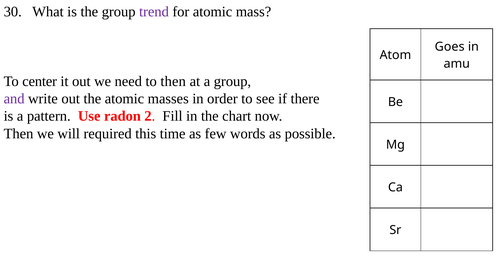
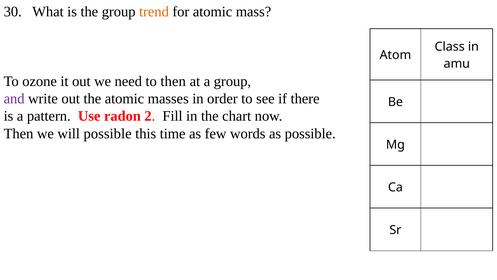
trend colour: purple -> orange
Goes: Goes -> Class
center: center -> ozone
will required: required -> possible
